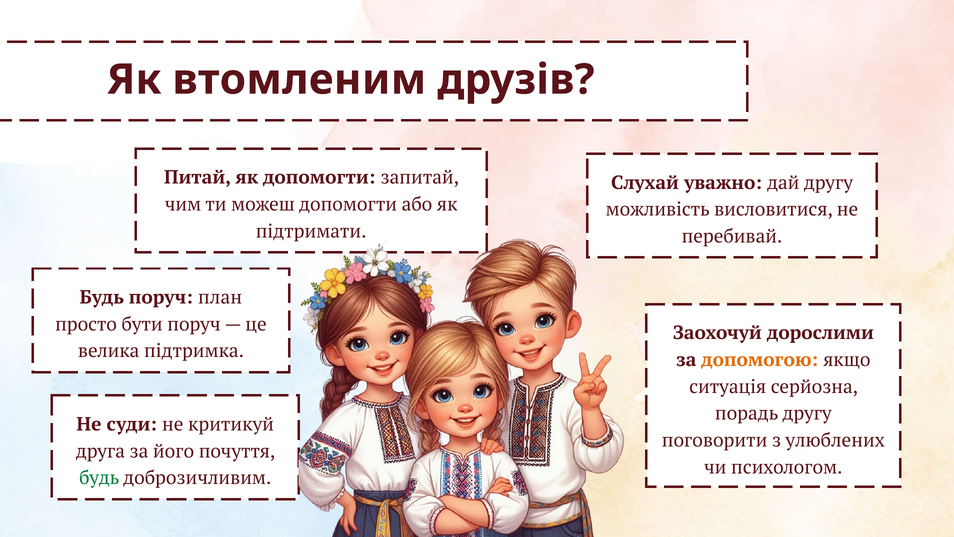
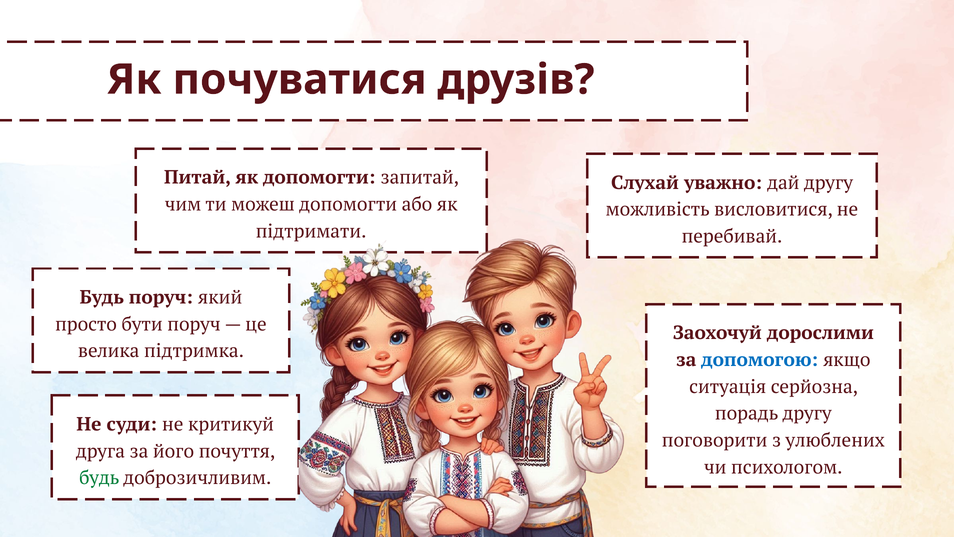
втомленим: втомленим -> почуватися
план: план -> який
допомогою colour: orange -> blue
